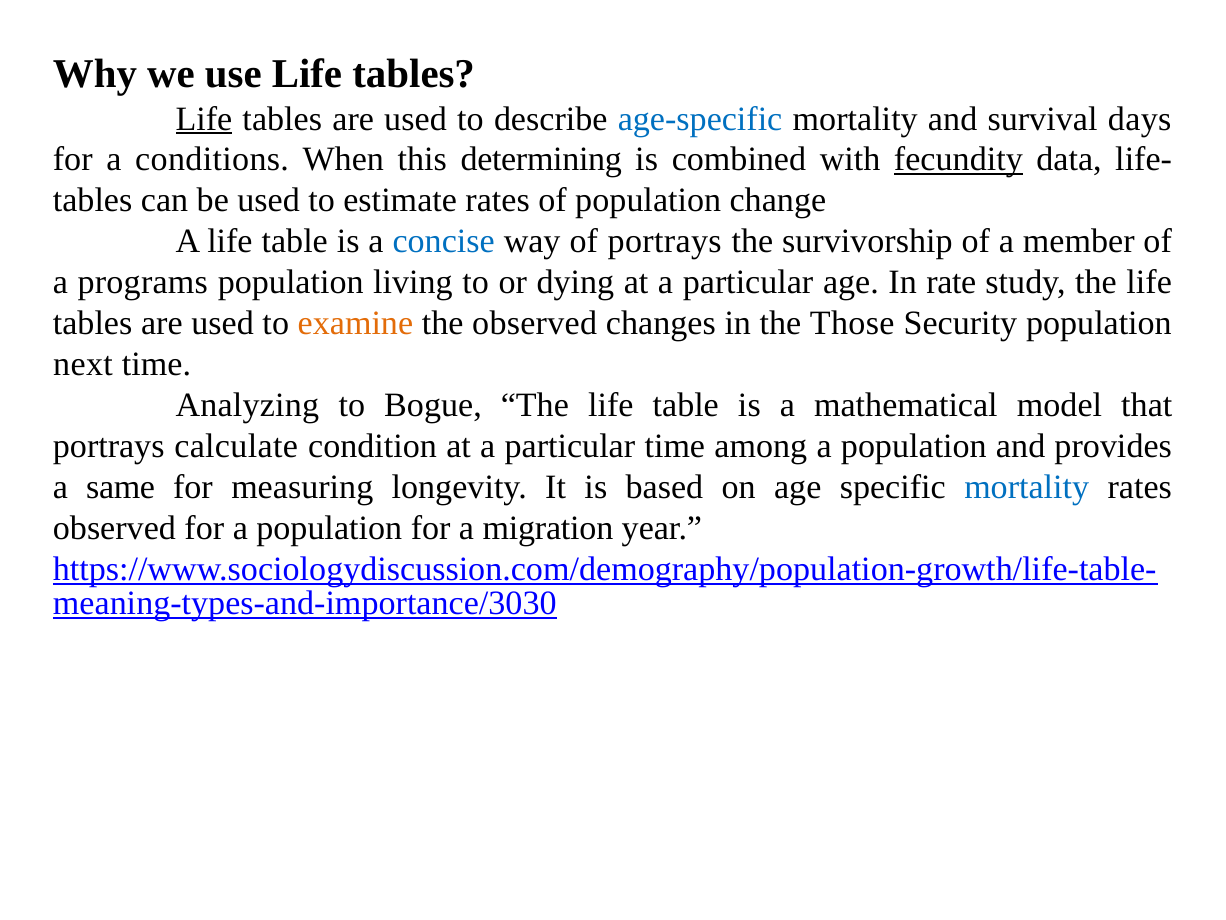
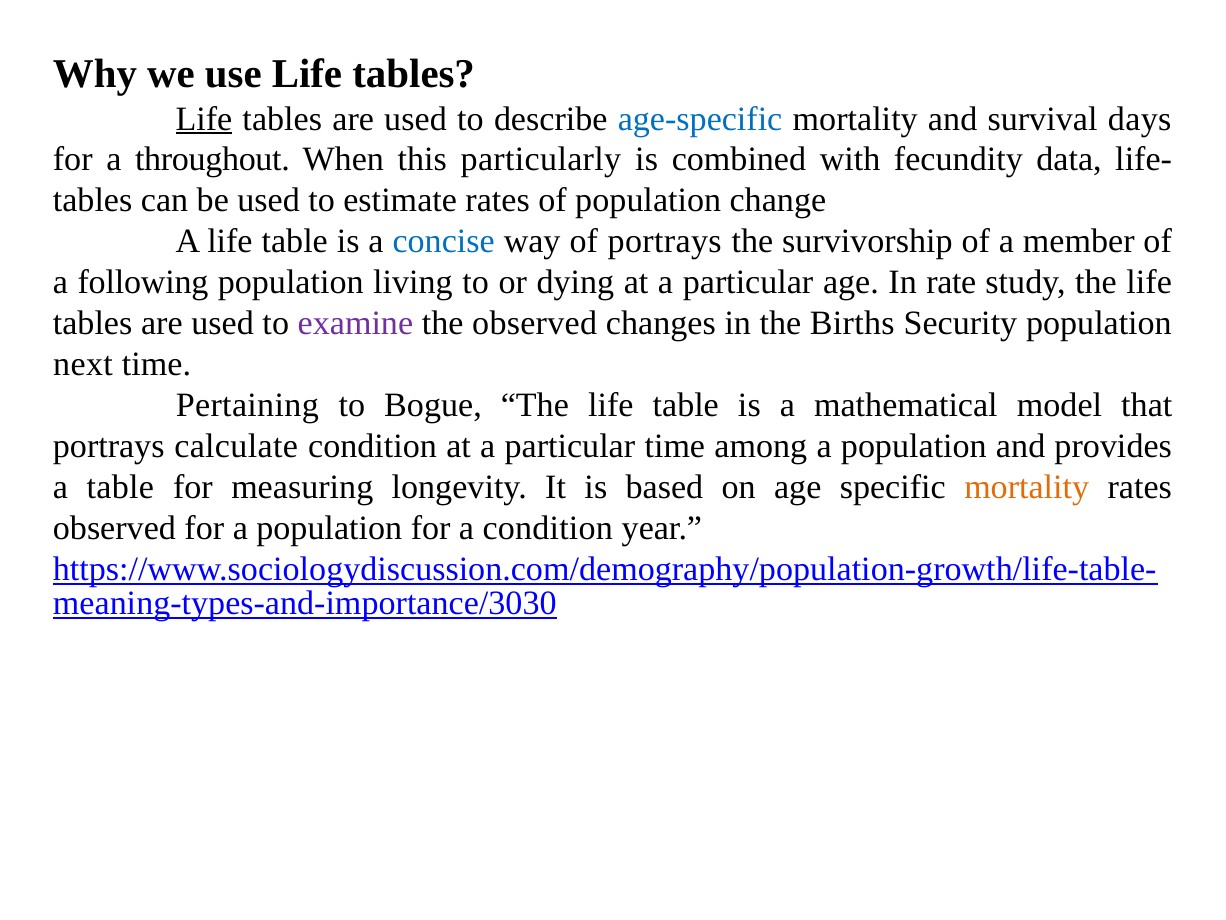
conditions: conditions -> throughout
determining: determining -> particularly
fecundity underline: present -> none
programs: programs -> following
examine colour: orange -> purple
Those: Those -> Births
Analyzing: Analyzing -> Pertaining
a same: same -> table
mortality at (1027, 487) colour: blue -> orange
a migration: migration -> condition
